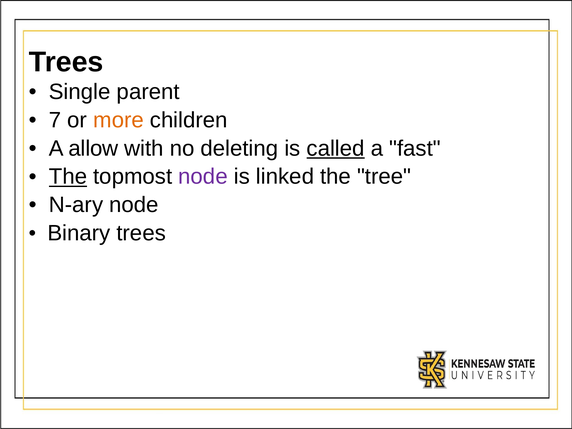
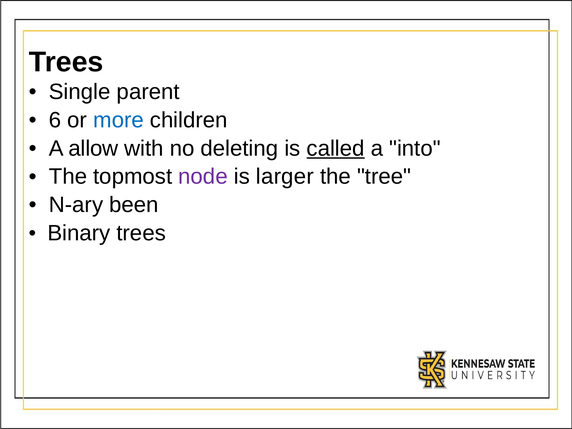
7: 7 -> 6
more colour: orange -> blue
fast: fast -> into
The at (68, 177) underline: present -> none
linked: linked -> larger
N-ary node: node -> been
